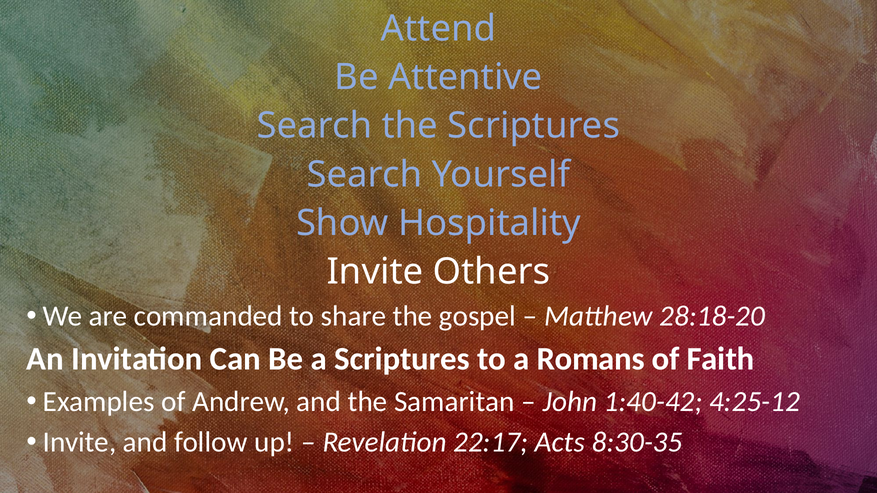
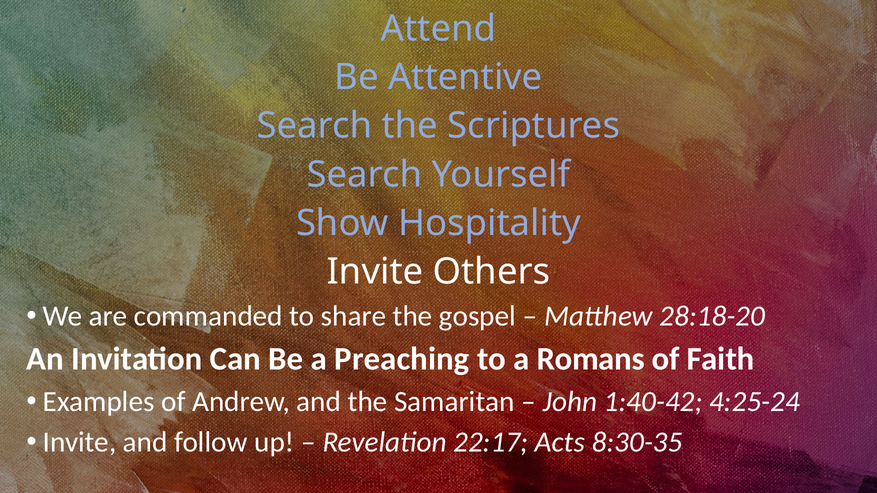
a Scriptures: Scriptures -> Preaching
4:25-12: 4:25-12 -> 4:25-24
